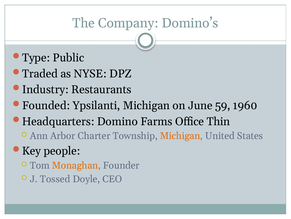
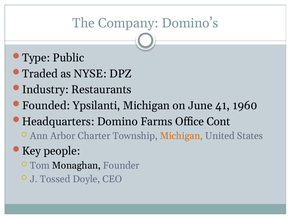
59: 59 -> 41
Thin: Thin -> Cont
Monaghan colour: orange -> black
